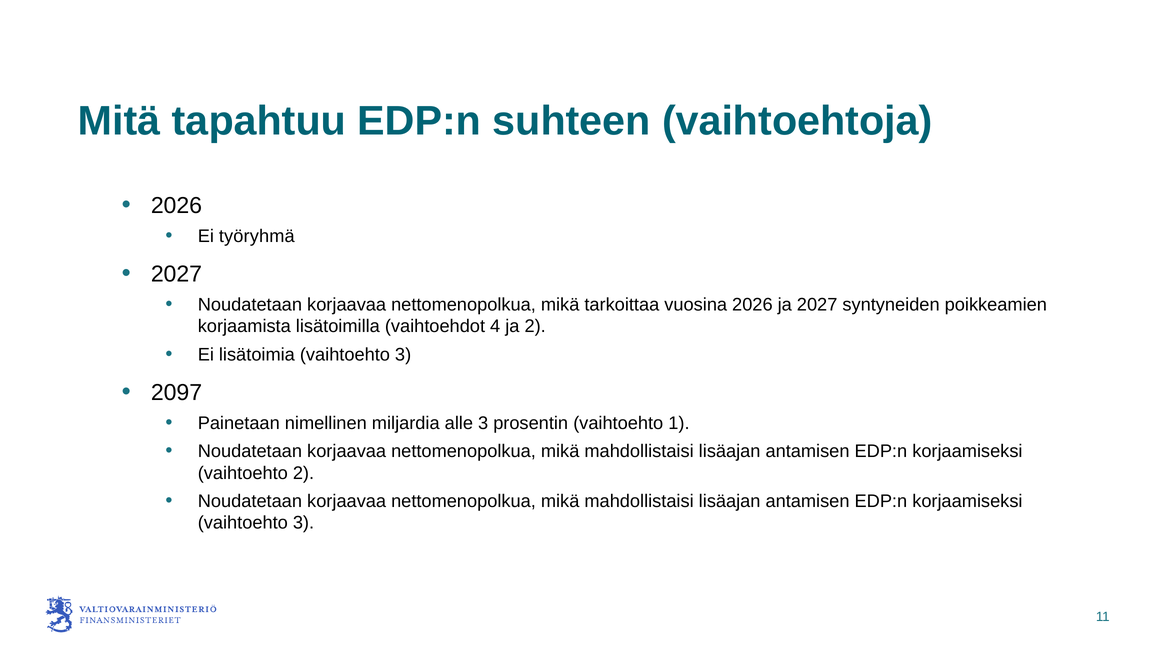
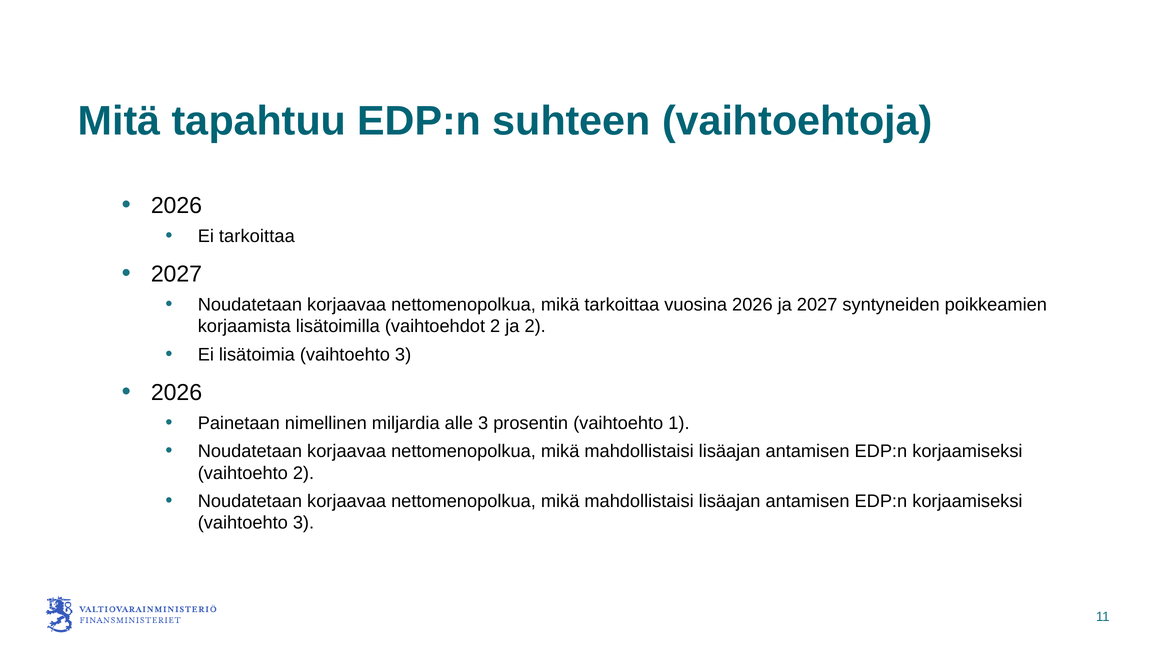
Ei työryhmä: työryhmä -> tarkoittaa
vaihtoehdot 4: 4 -> 2
2097 at (176, 393): 2097 -> 2026
